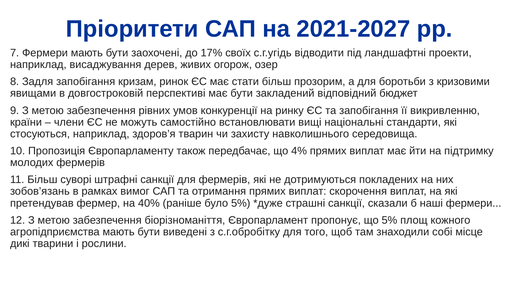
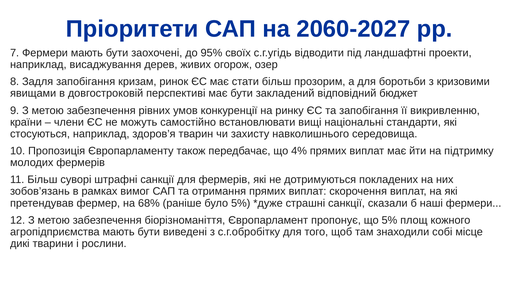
2021-2027: 2021-2027 -> 2060-2027
17%: 17% -> 95%
40%: 40% -> 68%
